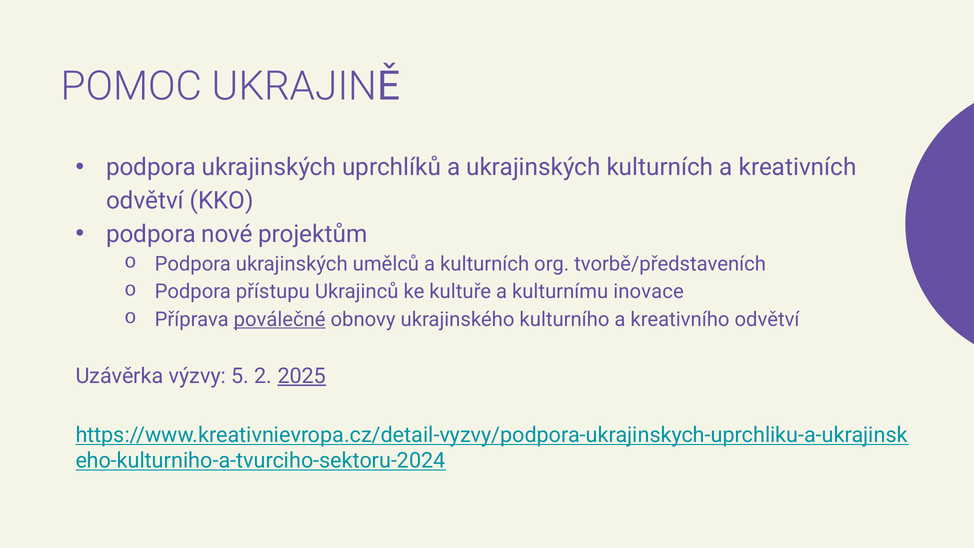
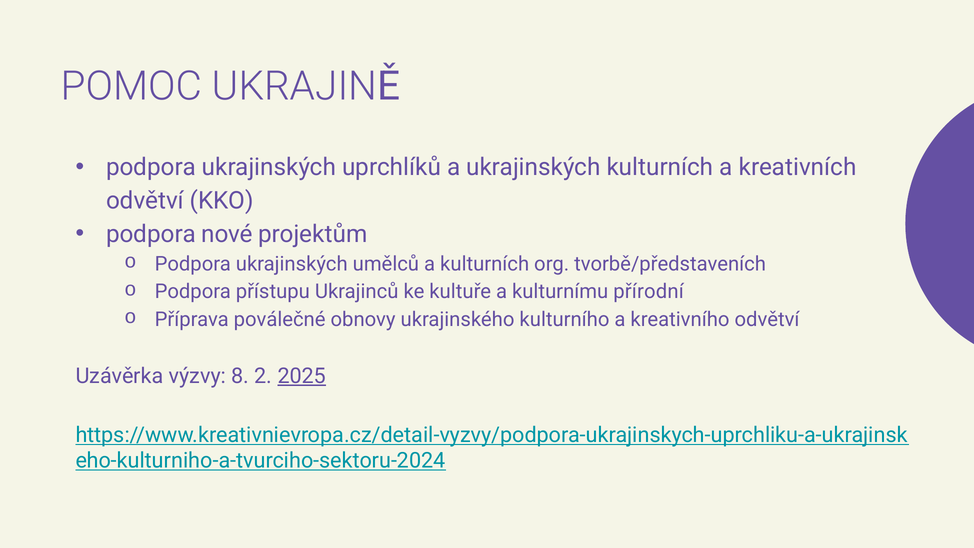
inovace: inovace -> přírodní
poválečné underline: present -> none
5: 5 -> 8
